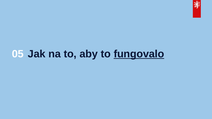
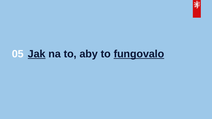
Jak underline: none -> present
